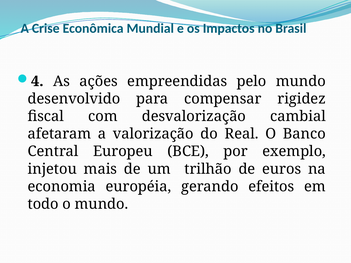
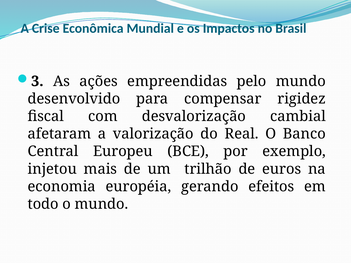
4: 4 -> 3
